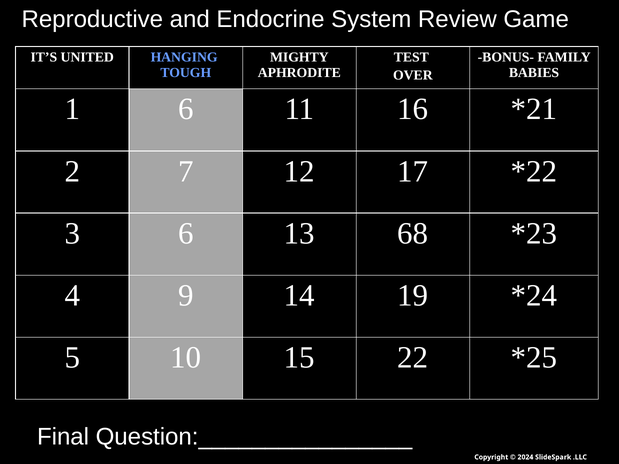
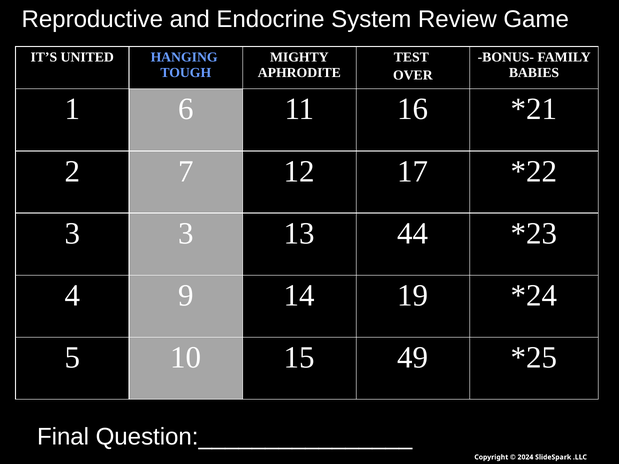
3 6: 6 -> 3
68: 68 -> 44
22: 22 -> 49
